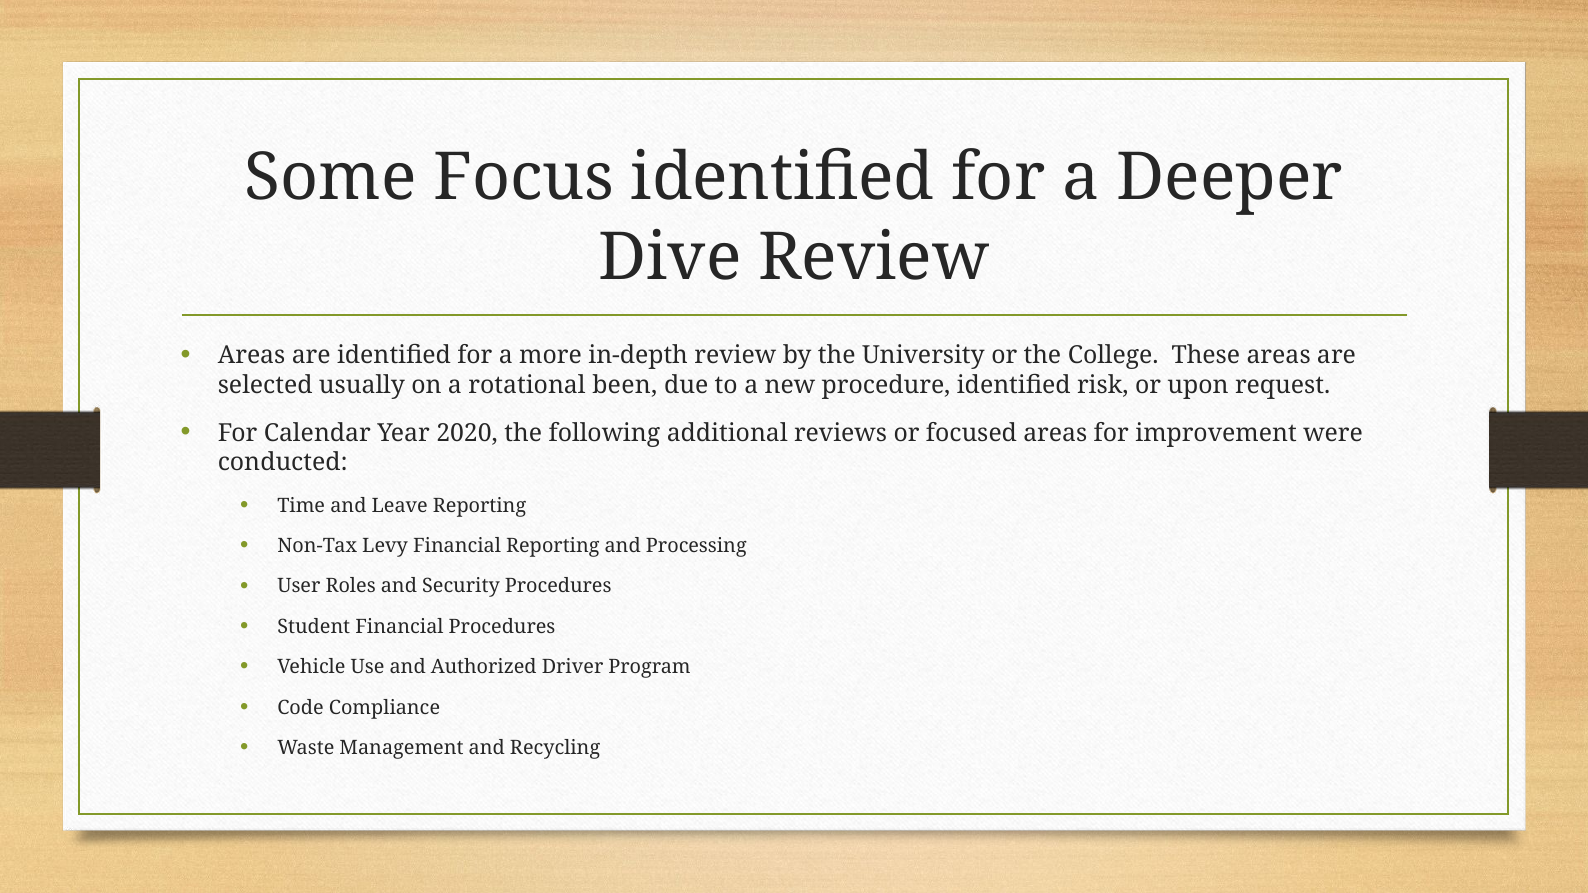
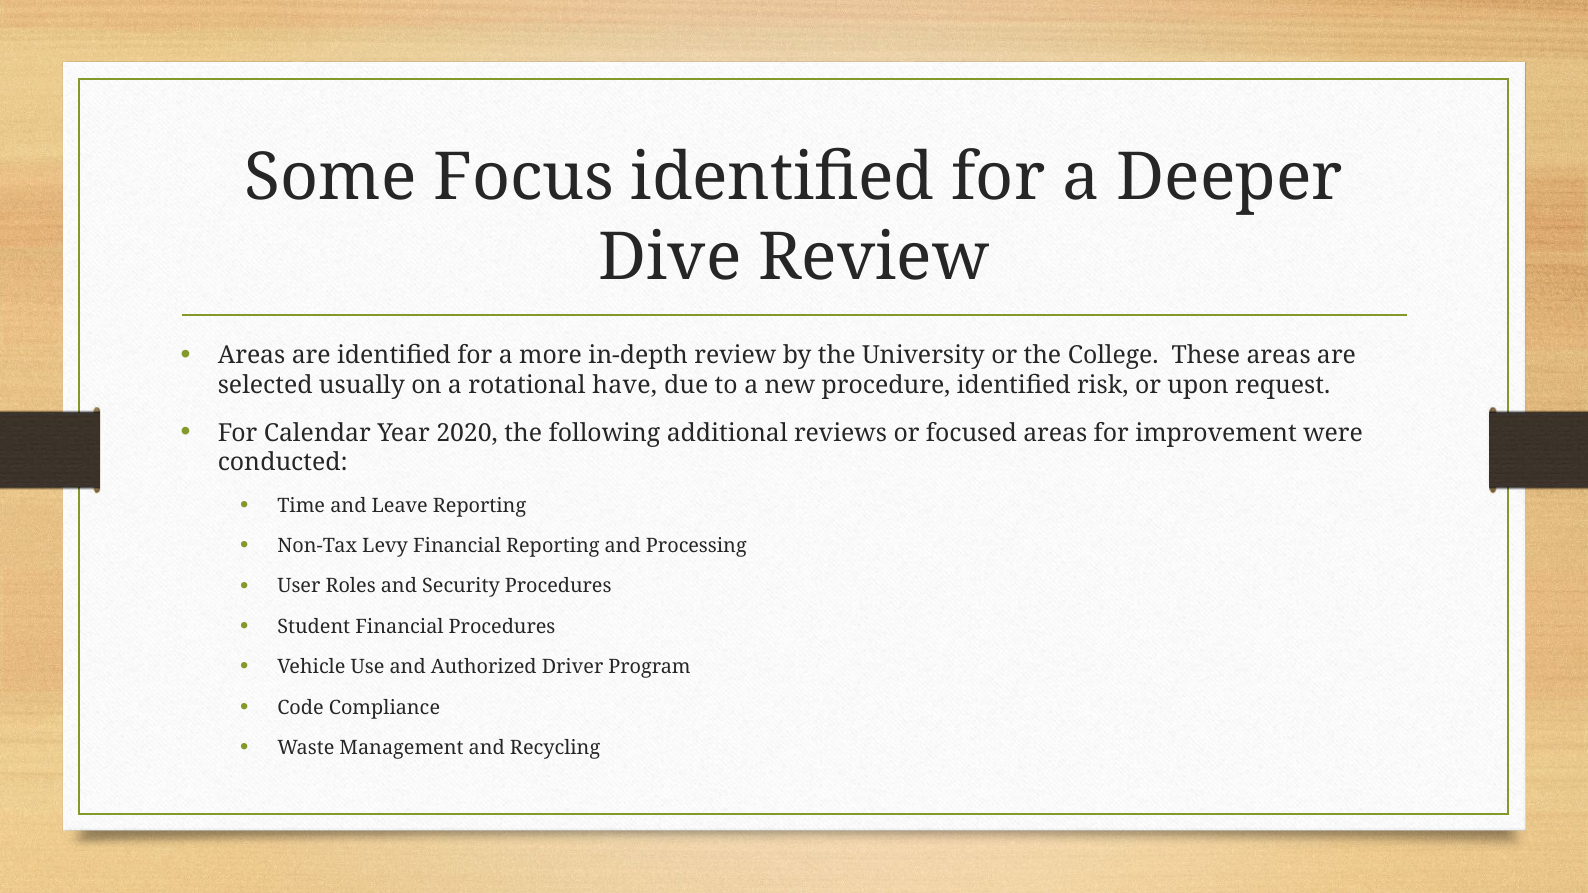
been: been -> have
